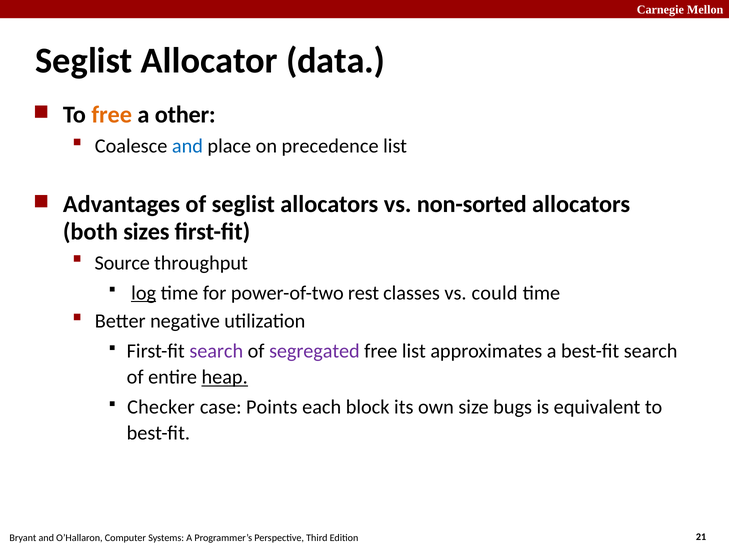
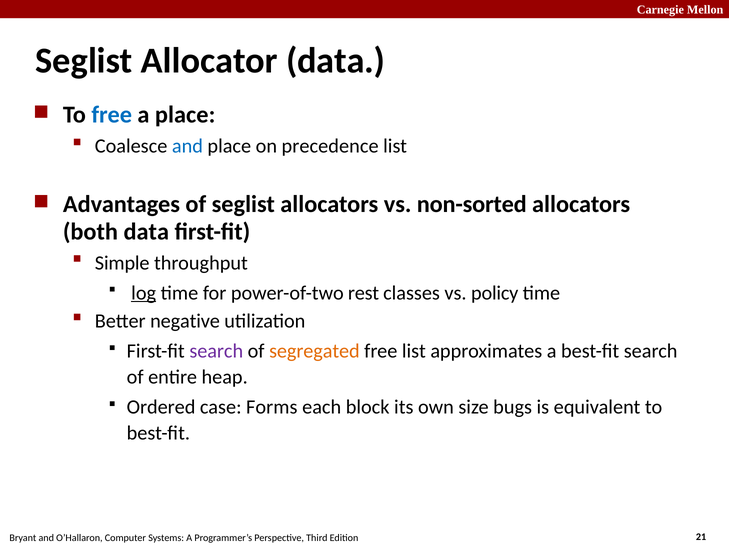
free at (112, 115) colour: orange -> blue
a other: other -> place
both sizes: sizes -> data
Source: Source -> Simple
could: could -> policy
segregated colour: purple -> orange
heap underline: present -> none
Checker: Checker -> Ordered
Points: Points -> Forms
